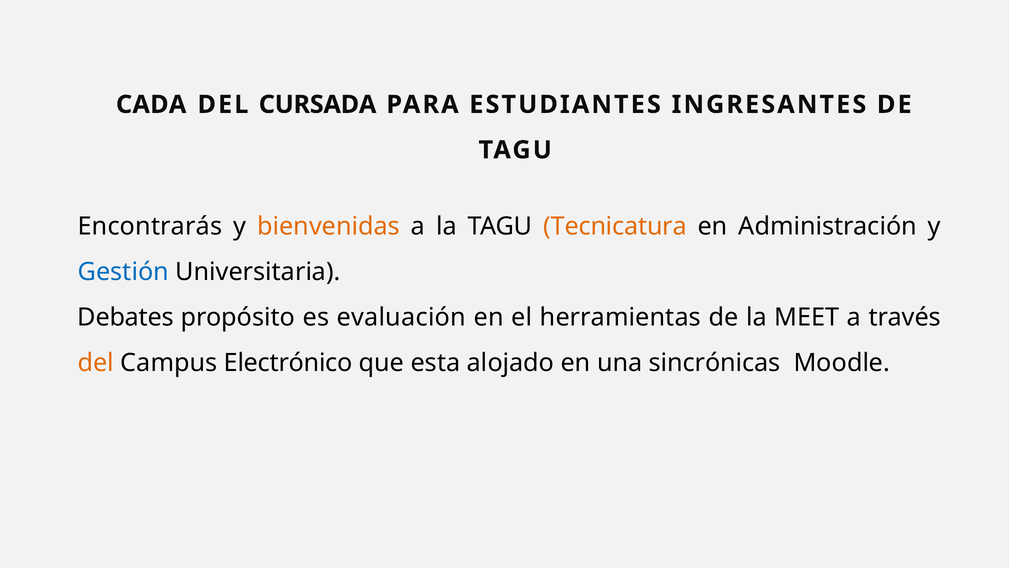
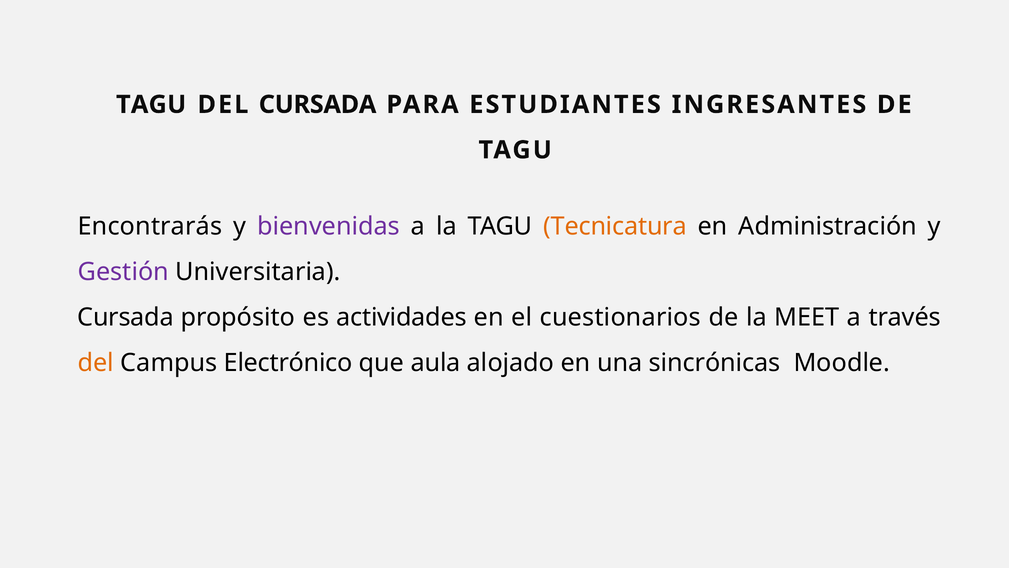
CADA at (151, 104): CADA -> TAGU
bienvenidas colour: orange -> purple
Gestión colour: blue -> purple
Debates at (126, 317): Debates -> Cursada
evaluación: evaluación -> actividades
herramientas: herramientas -> cuestionarios
esta: esta -> aula
